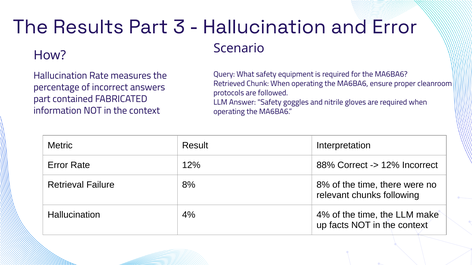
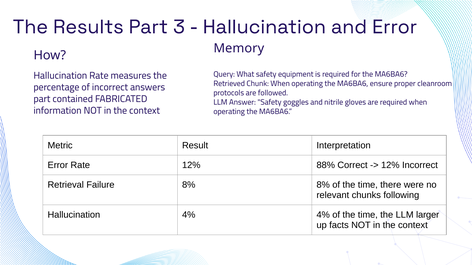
Scenario: Scenario -> Memory
make: make -> larger
